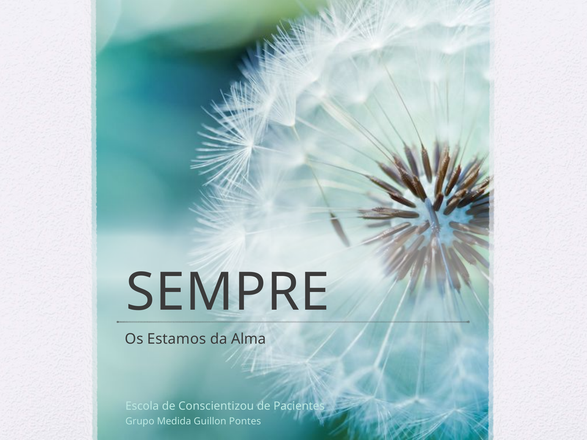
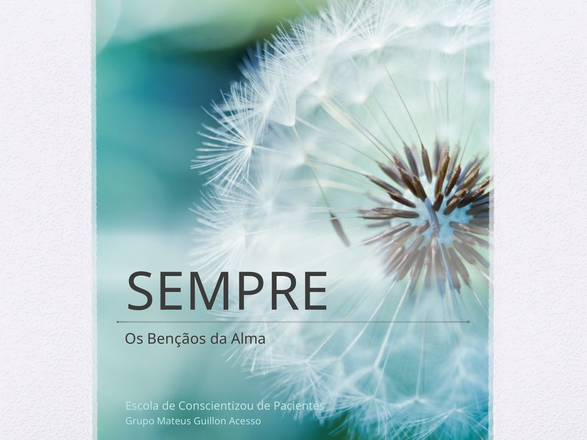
Estamos: Estamos -> Bençãos
Medida: Medida -> Mateus
Pontes: Pontes -> Acesso
